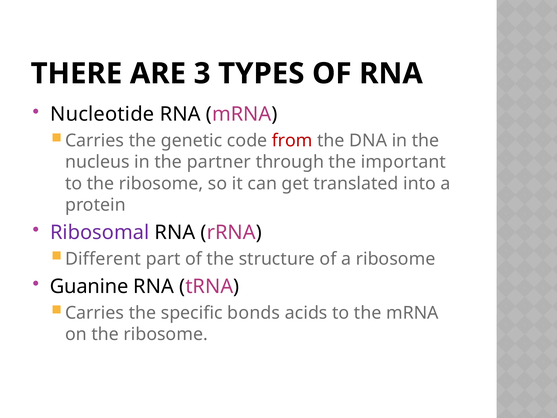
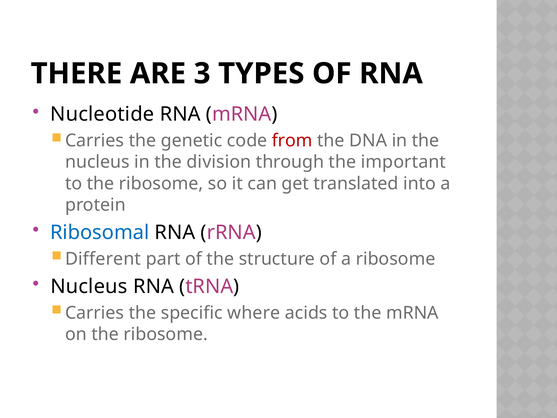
partner: partner -> division
Ribosomal colour: purple -> blue
Guanine at (89, 286): Guanine -> Nucleus
bonds: bonds -> where
